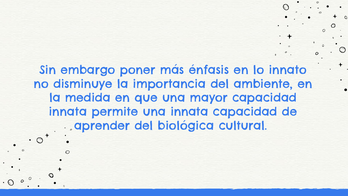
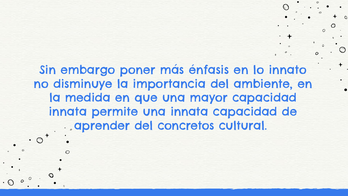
biológica: biológica -> concretos
